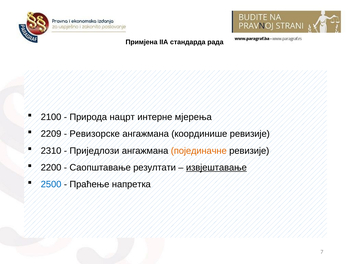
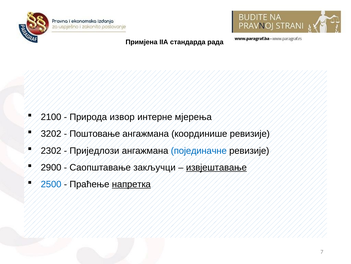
нацрт: нацрт -> извор
2209: 2209 -> 3202
Ревизорске: Ревизорске -> Поштовање
2310: 2310 -> 2302
појединачне colour: orange -> blue
2200: 2200 -> 2900
резултати: резултати -> закључци
напретка underline: none -> present
